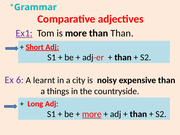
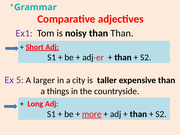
Ex1 underline: present -> none
is more: more -> noisy
6: 6 -> 5
learnt: learnt -> larger
noisy: noisy -> taller
